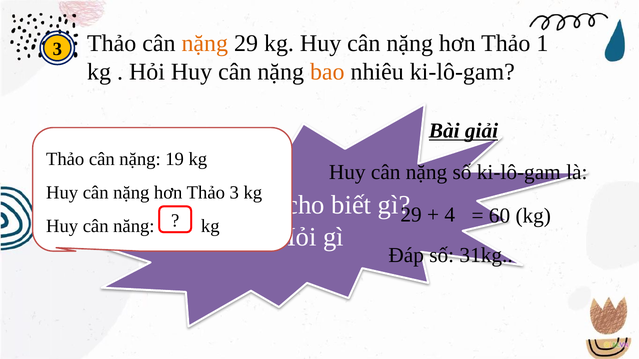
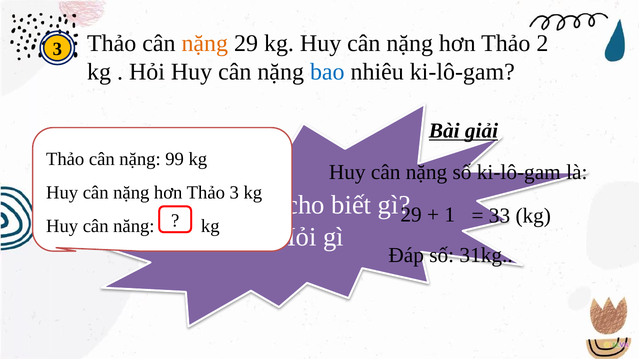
1: 1 -> 2
bao colour: orange -> blue
19: 19 -> 99
4: 4 -> 1
60: 60 -> 33
